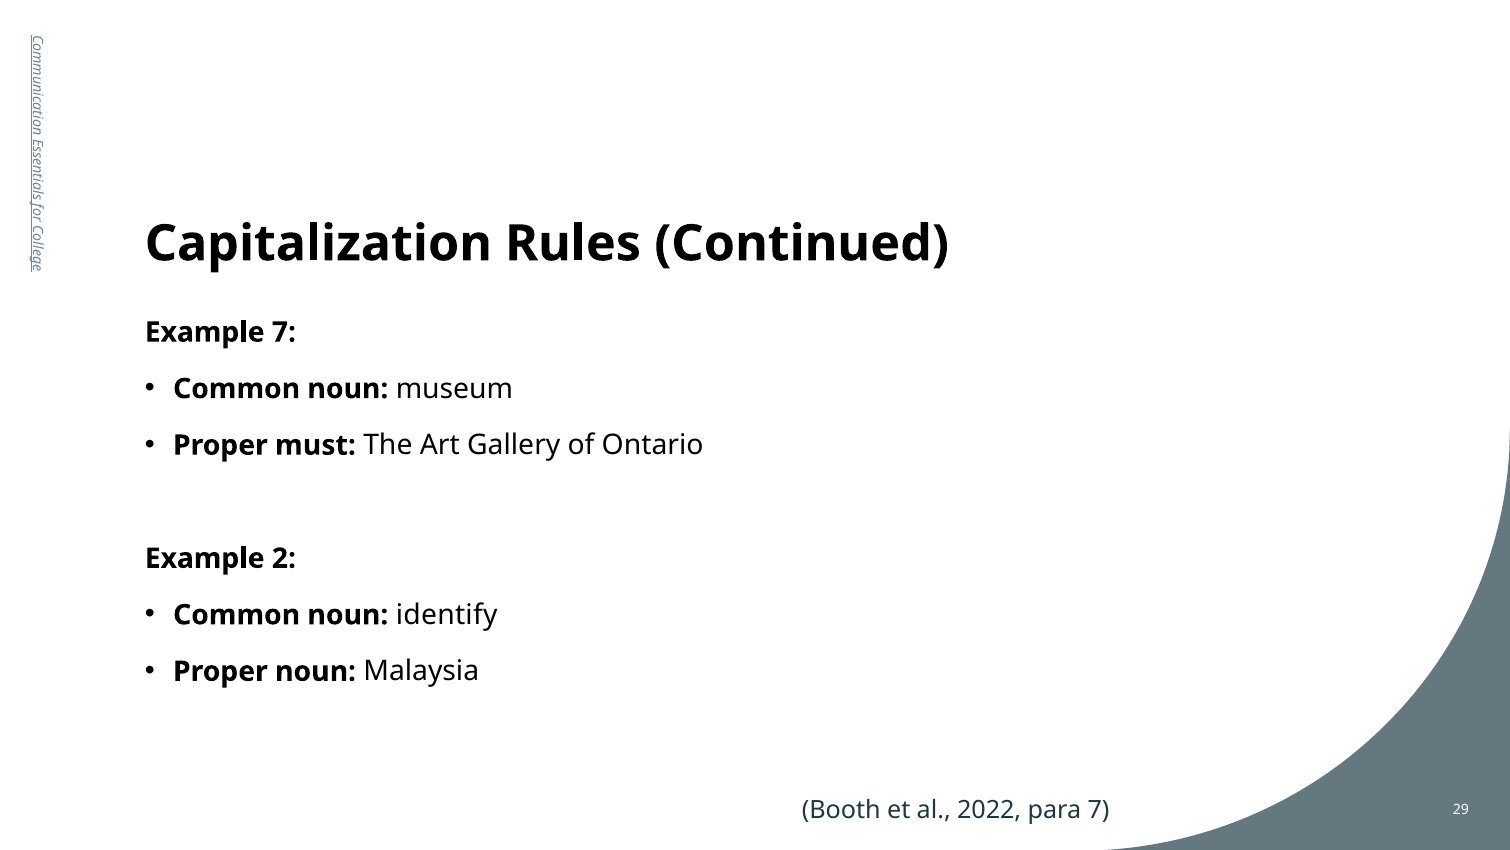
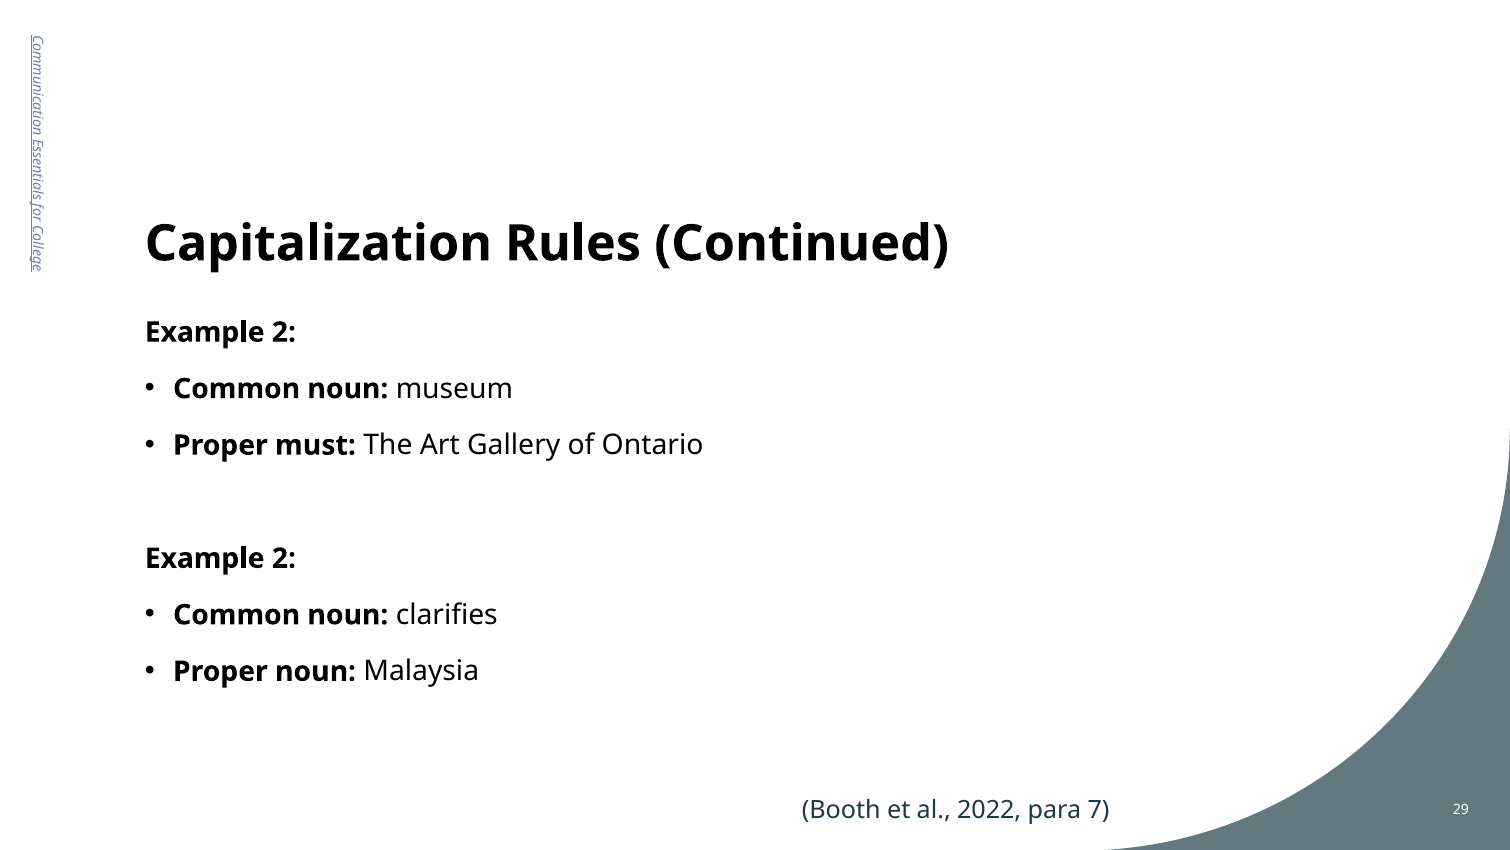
7 at (284, 332): 7 -> 2
identify: identify -> clarifies
